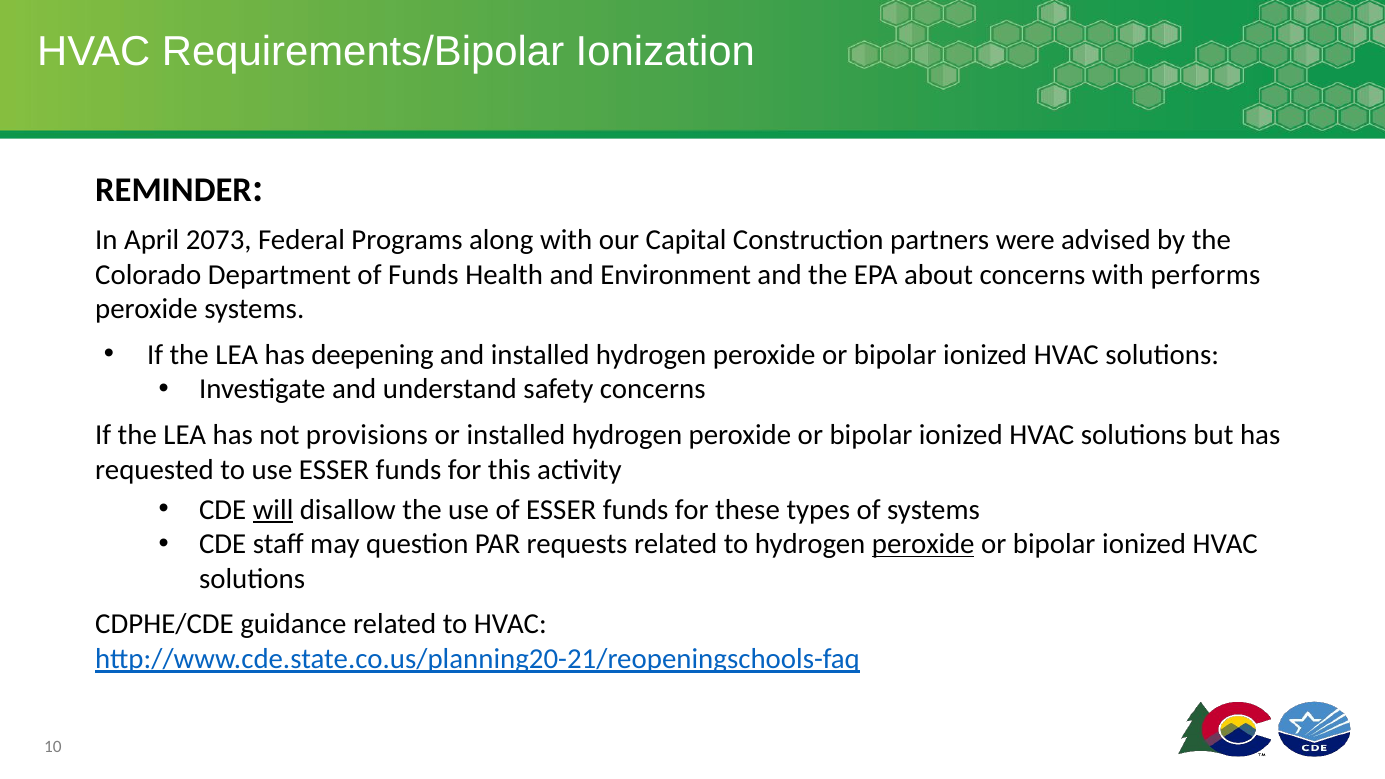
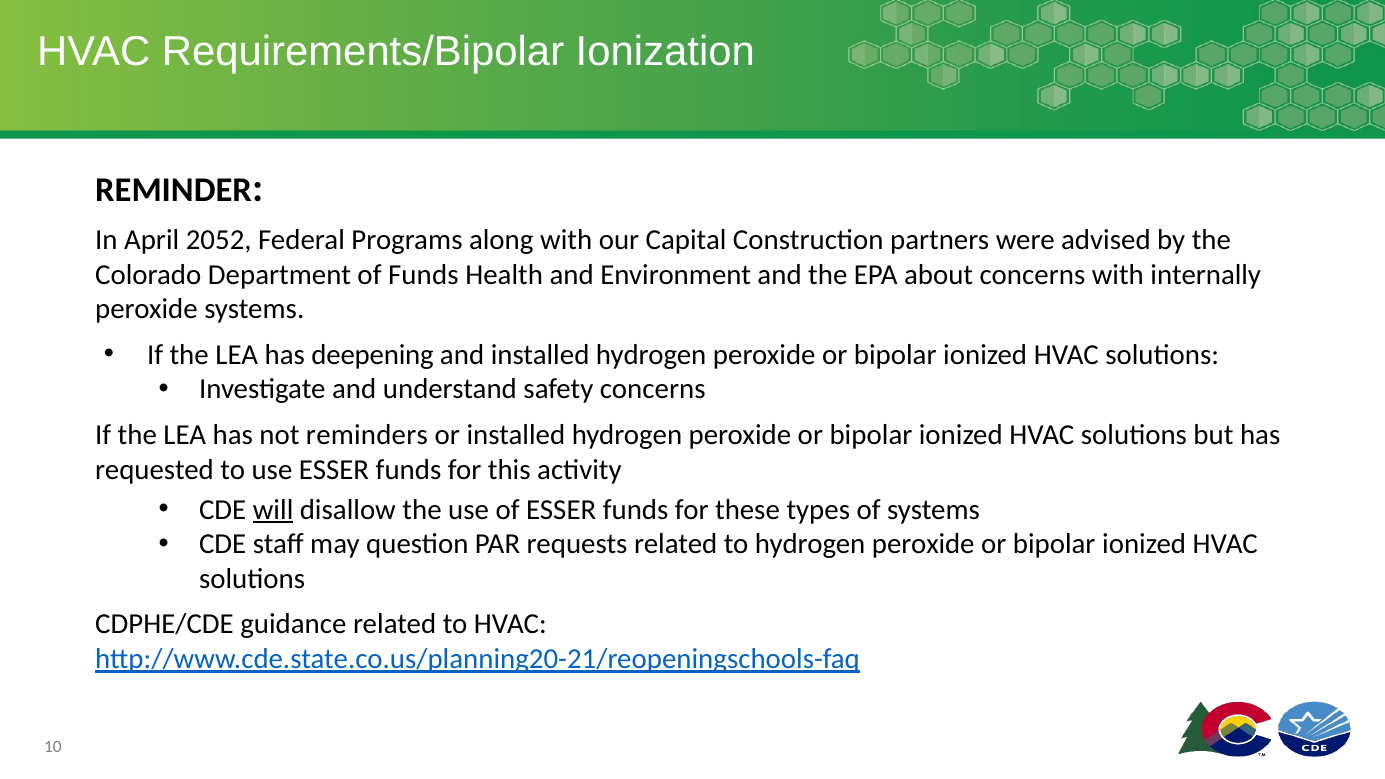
2073: 2073 -> 2052
performs: performs -> internally
provisions: provisions -> reminders
peroxide at (923, 544) underline: present -> none
